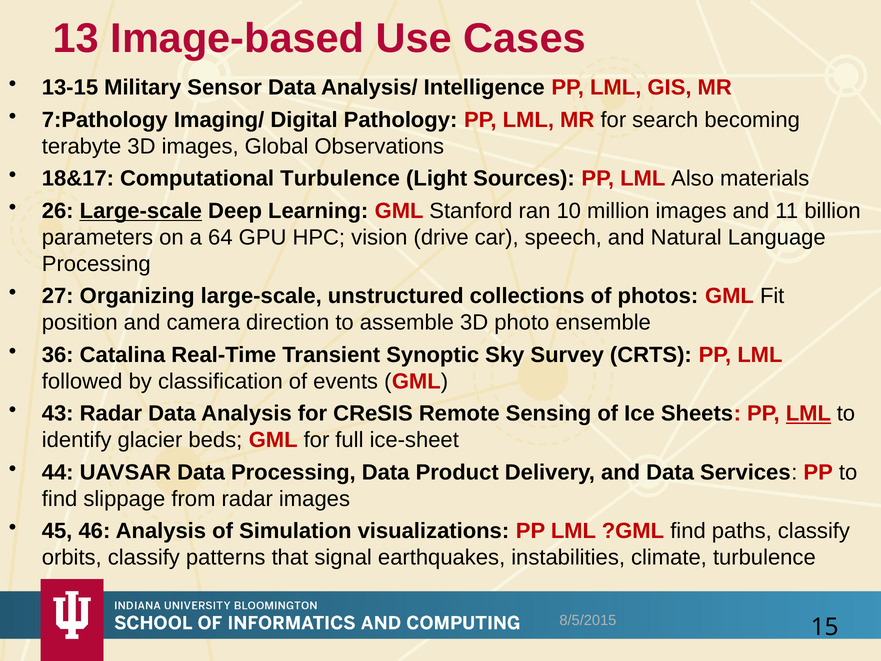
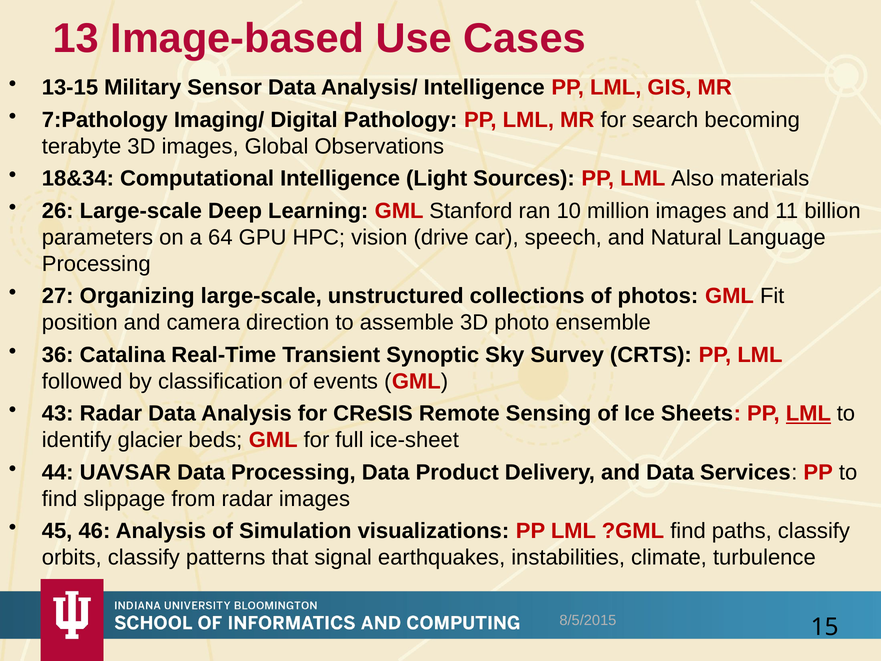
18&17: 18&17 -> 18&34
Computational Turbulence: Turbulence -> Intelligence
Large-scale at (141, 211) underline: present -> none
